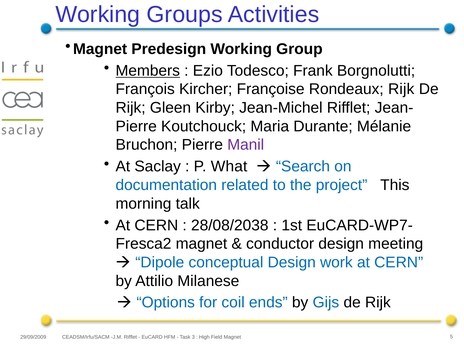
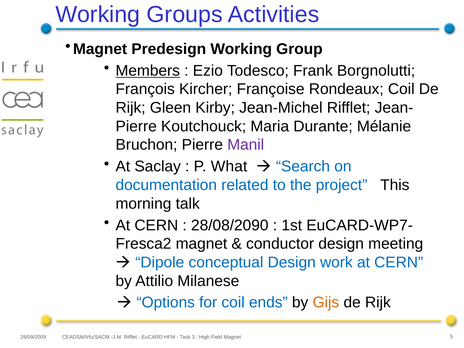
Rondeaux Rijk: Rijk -> Coil
28/08/2038: 28/08/2038 -> 28/08/2090
Gijs colour: blue -> orange
